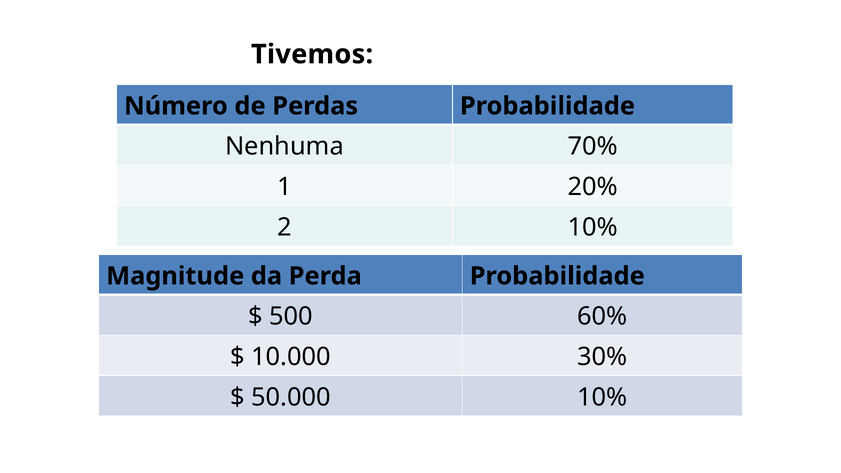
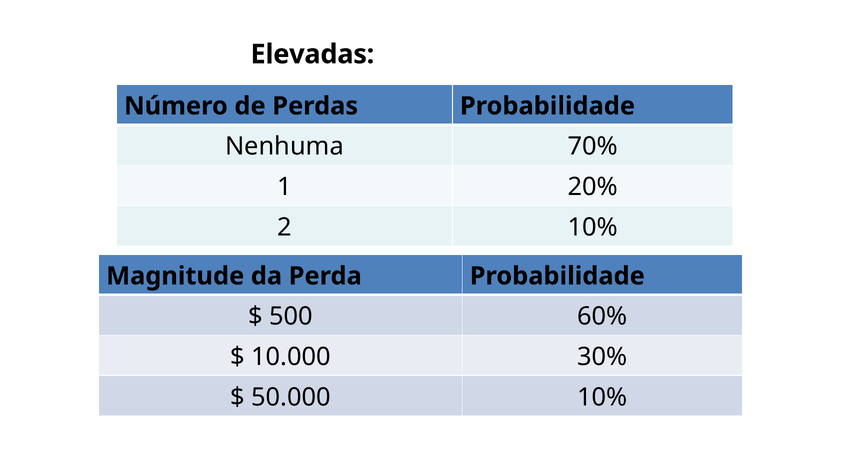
Tivemos: Tivemos -> Elevadas
